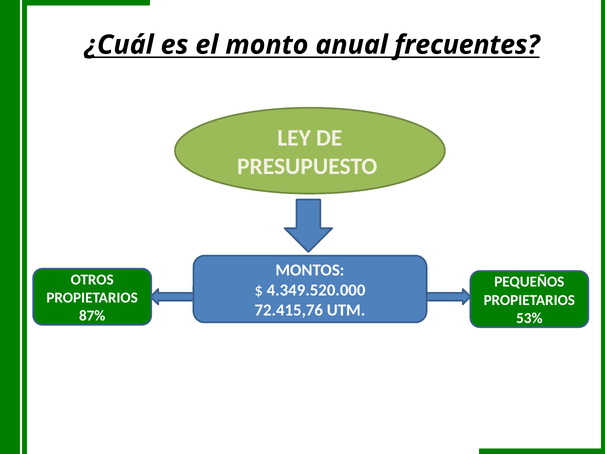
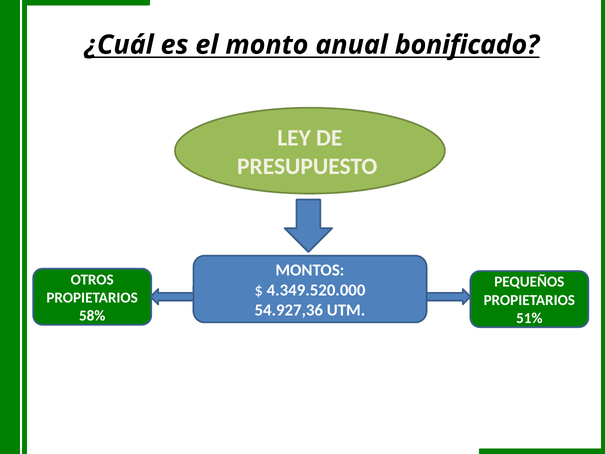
frecuentes: frecuentes -> bonificado
72.415,76: 72.415,76 -> 54.927,36
87%: 87% -> 58%
53%: 53% -> 51%
